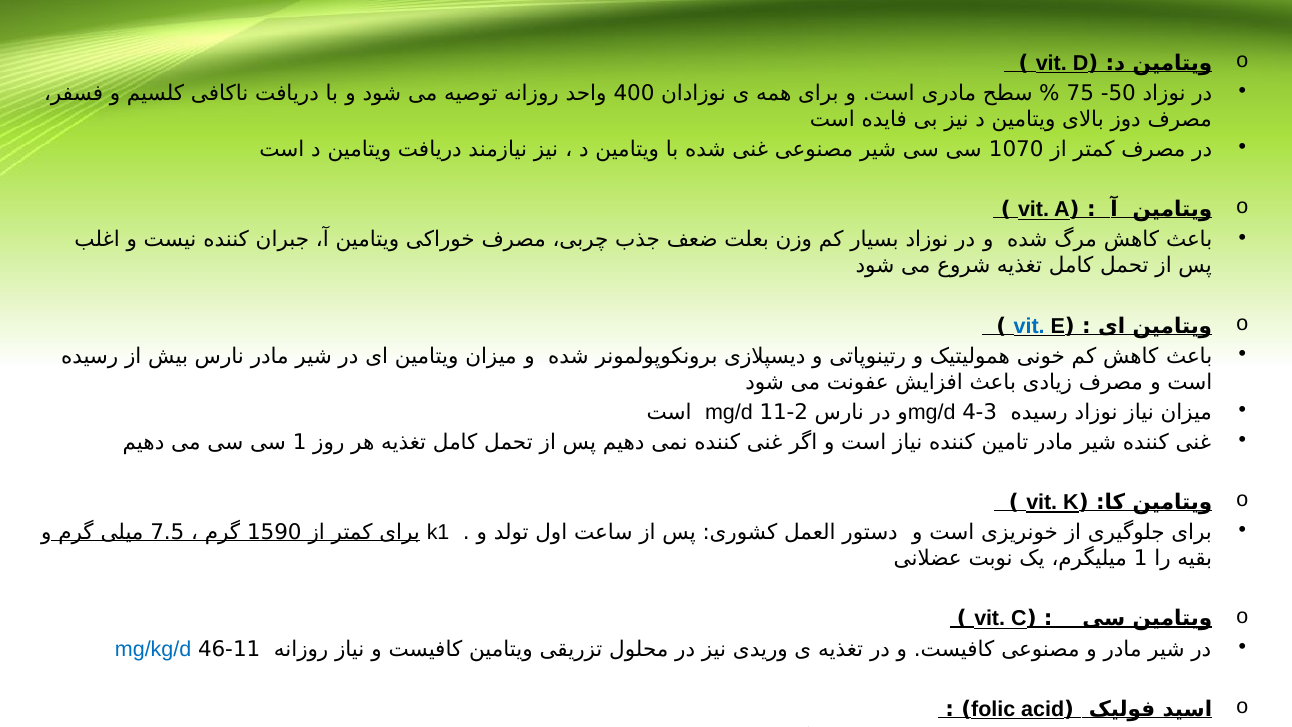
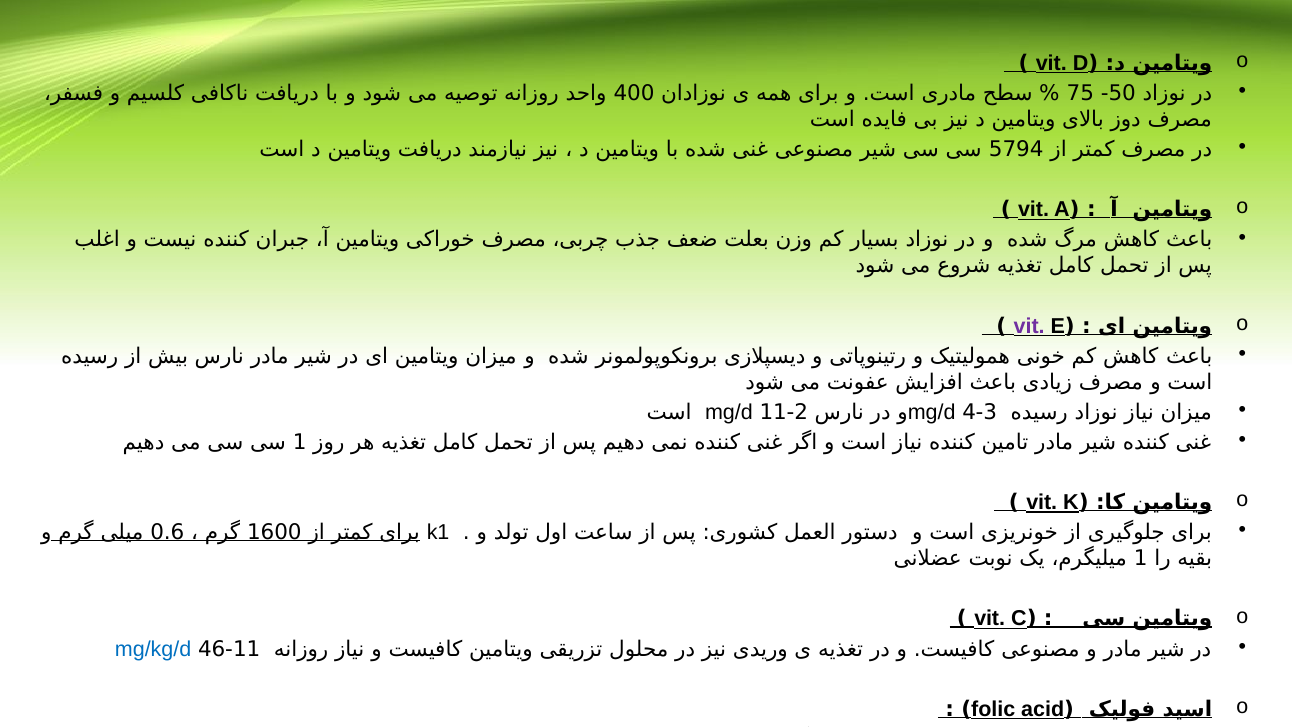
1070: 1070 -> 5794
vit at (1029, 326) colour: blue -> purple
7.5: 7.5 -> 0.6
1590: 1590 -> 1600
